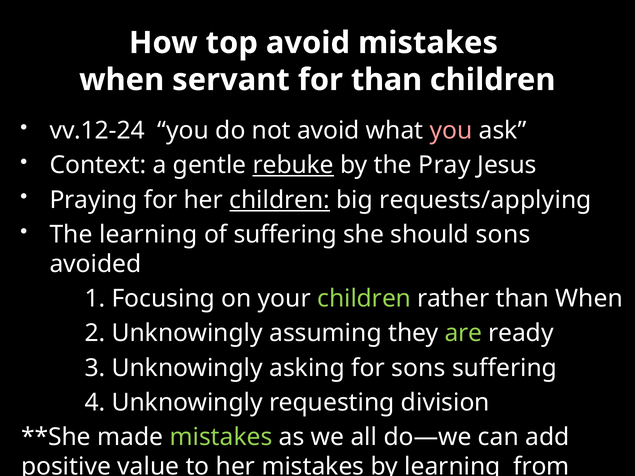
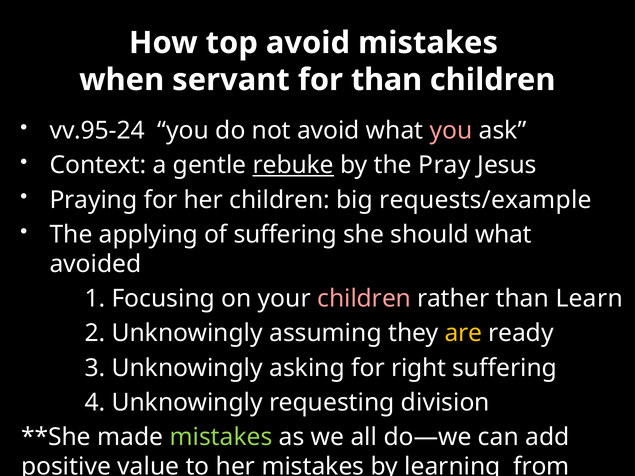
vv.12-24: vv.12-24 -> vv.95-24
children at (280, 200) underline: present -> none
requests/applying: requests/applying -> requests/example
The learning: learning -> applying
should sons: sons -> what
children at (364, 299) colour: light green -> pink
than When: When -> Learn
are colour: light green -> yellow
for sons: sons -> right
